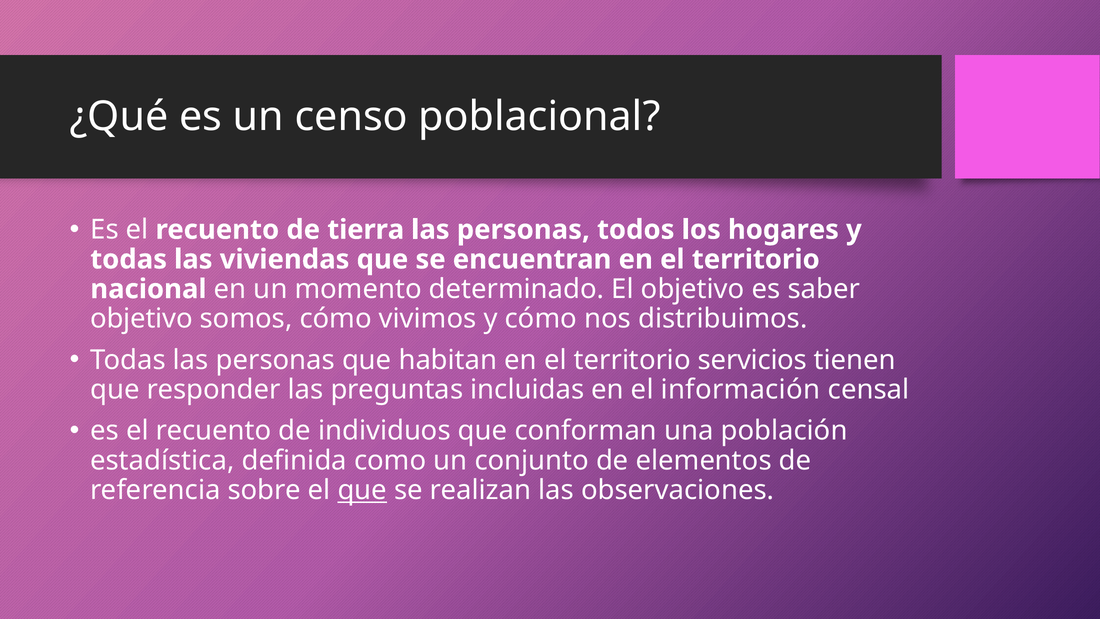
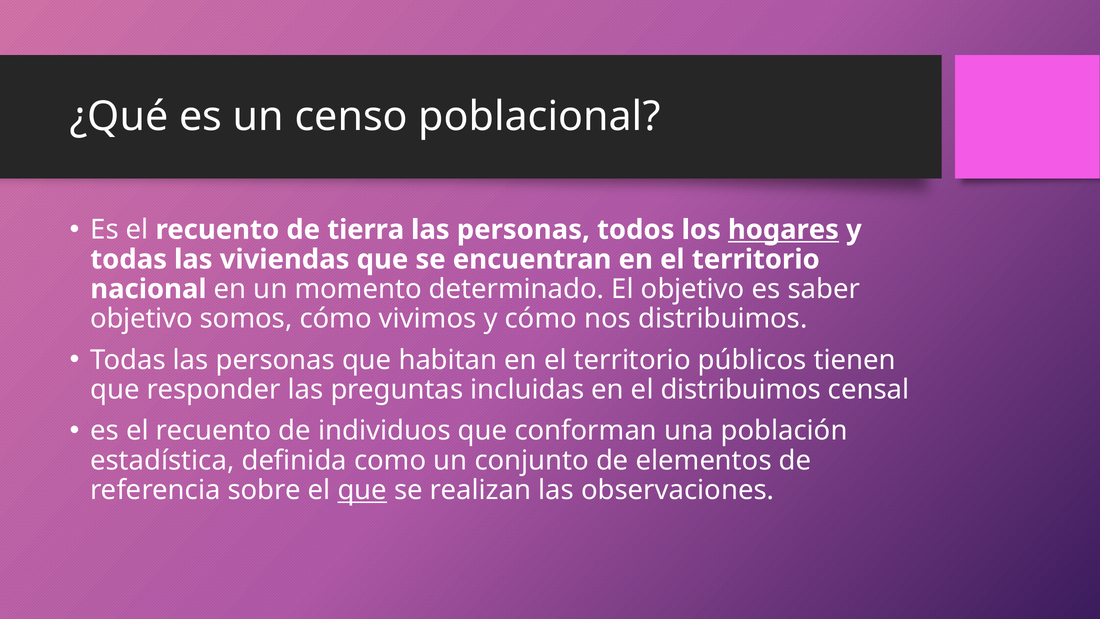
hogares underline: none -> present
servicios: servicios -> públicos
el información: información -> distribuimos
